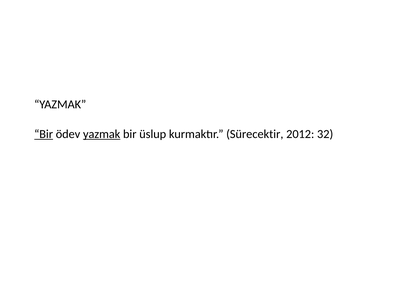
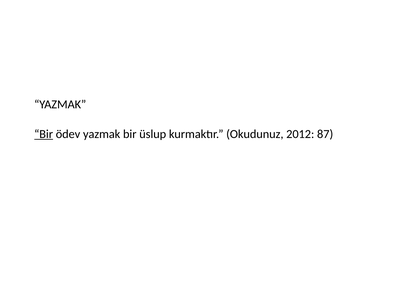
yazmak at (102, 134) underline: present -> none
Sürecektir: Sürecektir -> Okudunuz
32: 32 -> 87
